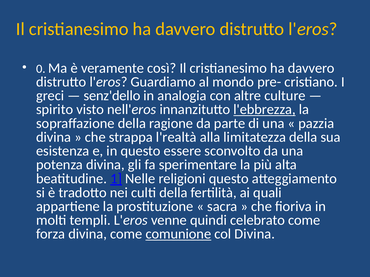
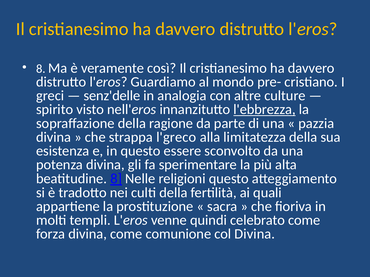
0 at (41, 69): 0 -> 8
senz'dello: senz'dello -> senz'delle
l'realtà: l'realtà -> l'greco
beatitudine 1: 1 -> 8
comunione underline: present -> none
